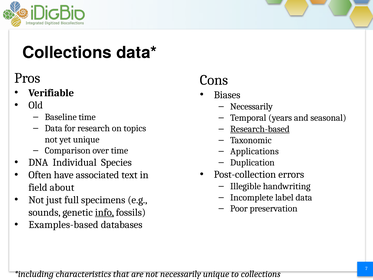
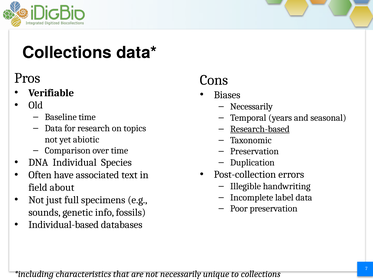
yet unique: unique -> abiotic
Applications at (254, 151): Applications -> Preservation
info underline: present -> none
Examples-based: Examples-based -> Individual-based
